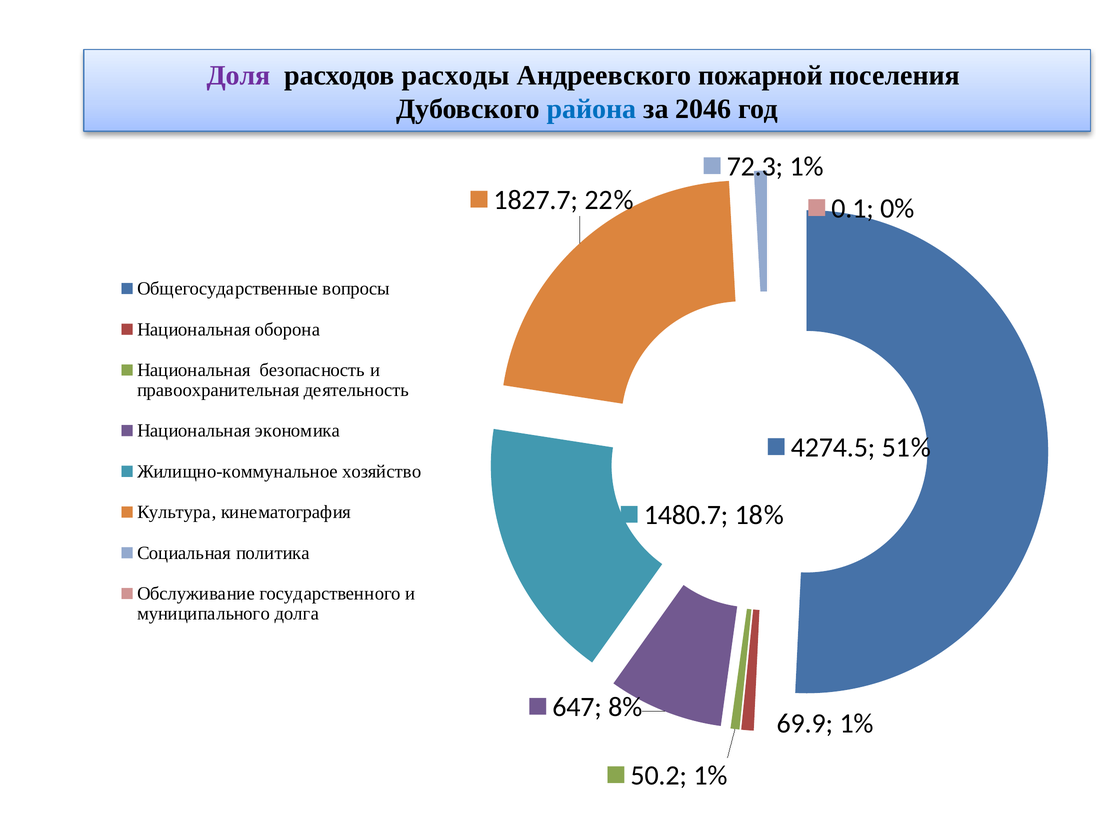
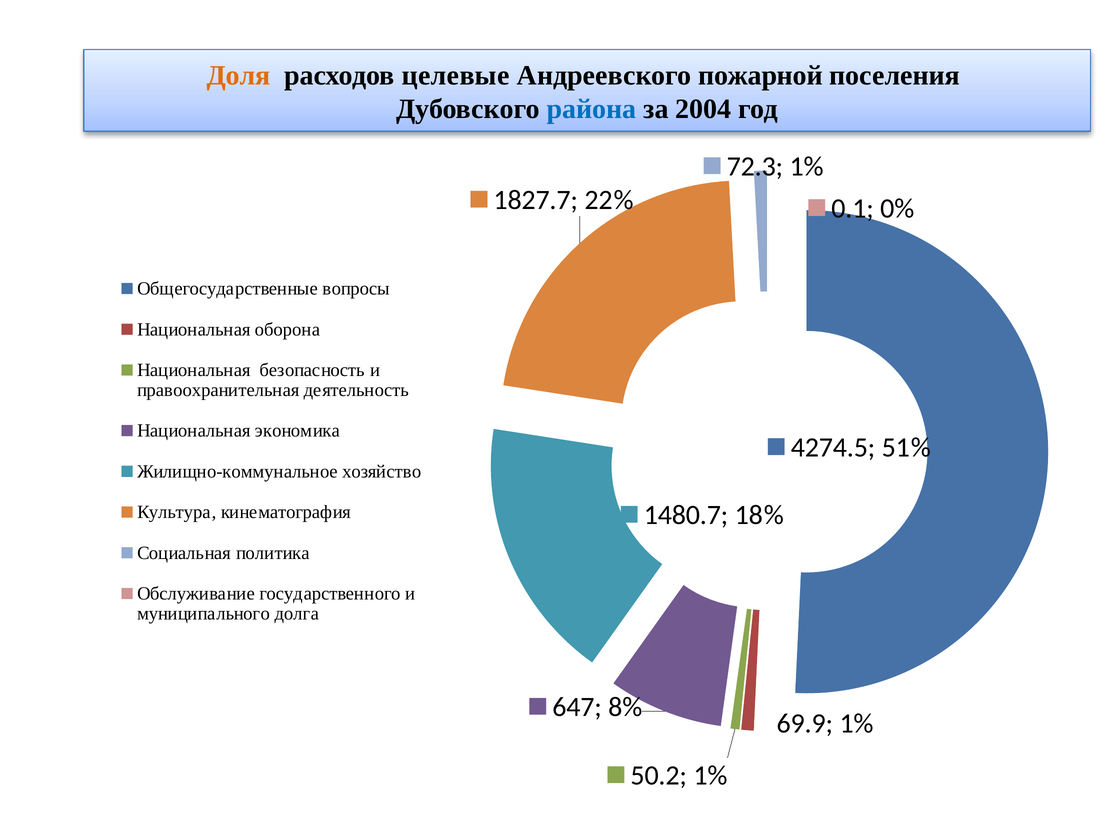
Доля colour: purple -> orange
расходы: расходы -> целевые
2046: 2046 -> 2004
